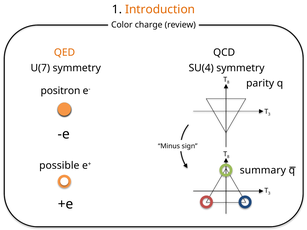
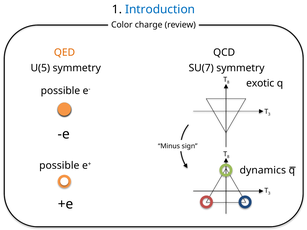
Introduction colour: orange -> blue
U(7: U(7 -> U(5
SU(4: SU(4 -> SU(7
parity: parity -> exotic
positron at (60, 91): positron -> possible
summary: summary -> dynamics
